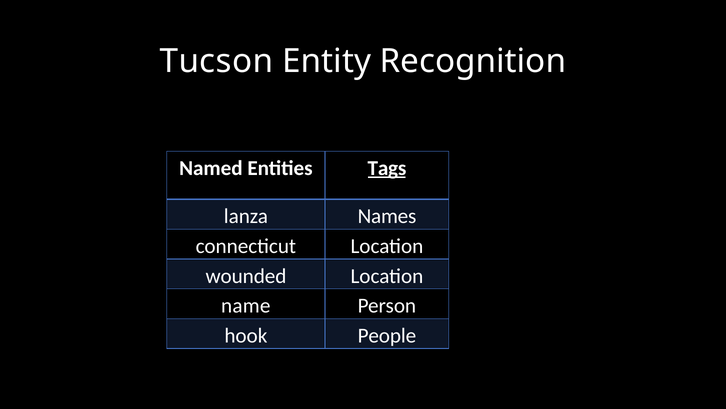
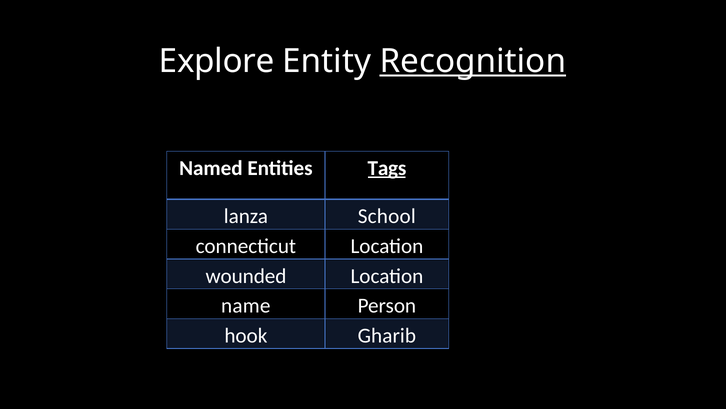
Tucson: Tucson -> Explore
Recognition underline: none -> present
Names: Names -> School
People: People -> Gharib
